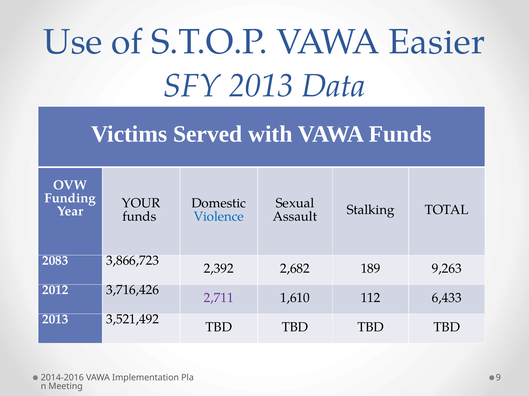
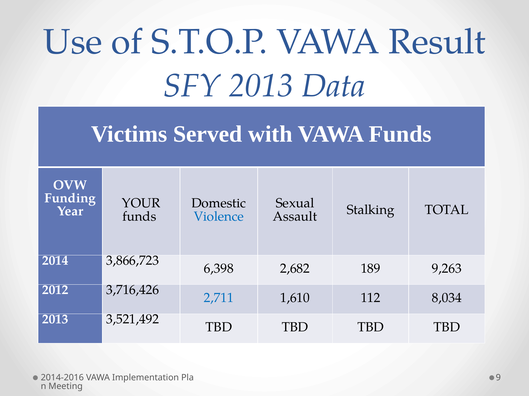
Easier: Easier -> Result
2083: 2083 -> 2014
2,392: 2,392 -> 6,398
2,711 colour: purple -> blue
6,433: 6,433 -> 8,034
